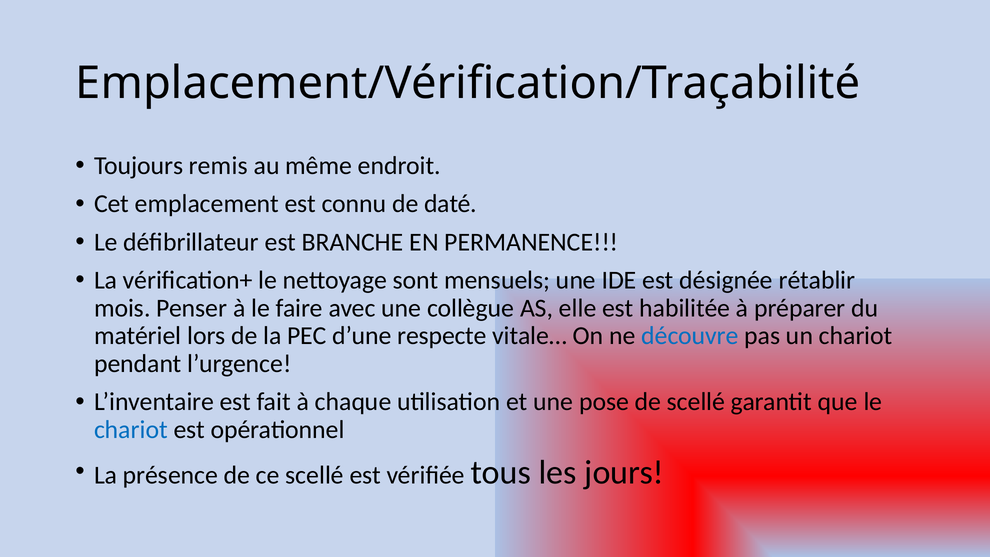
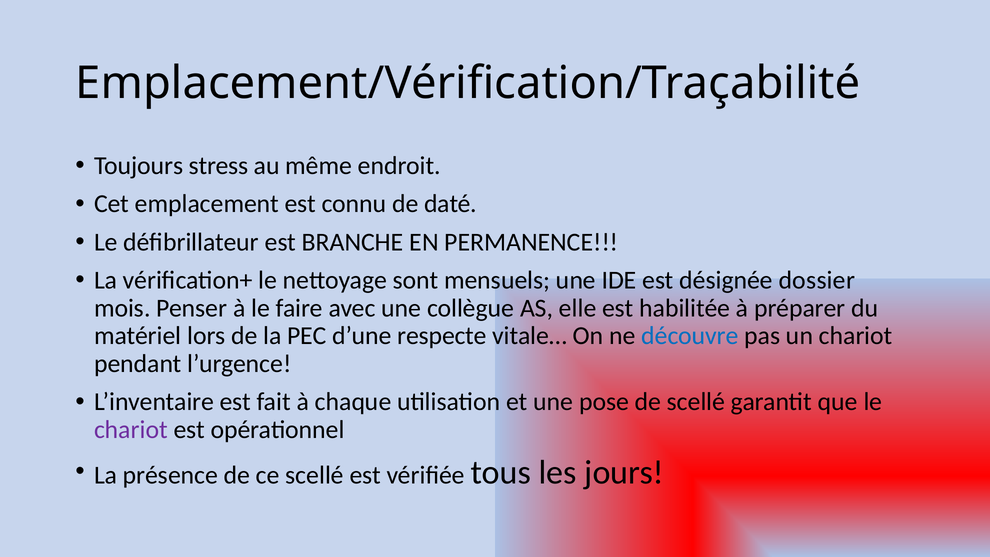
remis: remis -> stress
rétablir: rétablir -> dossier
chariot at (131, 430) colour: blue -> purple
